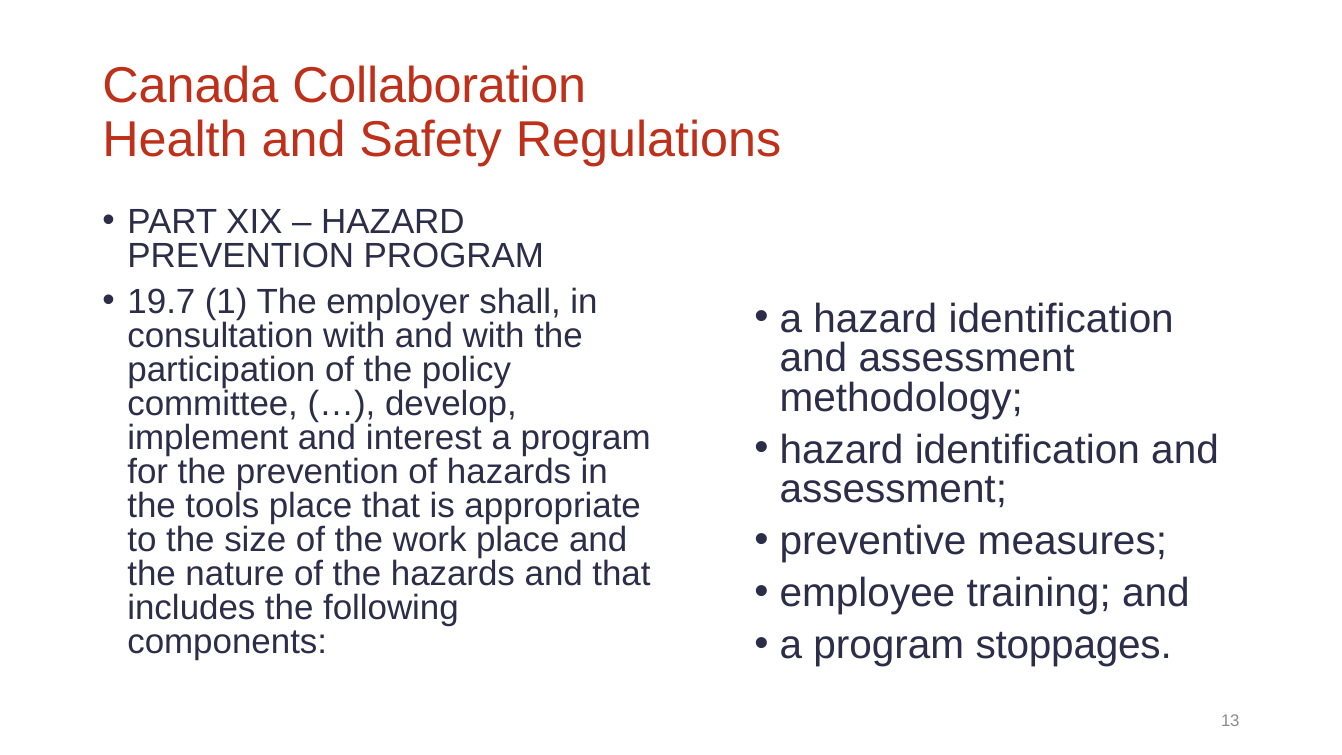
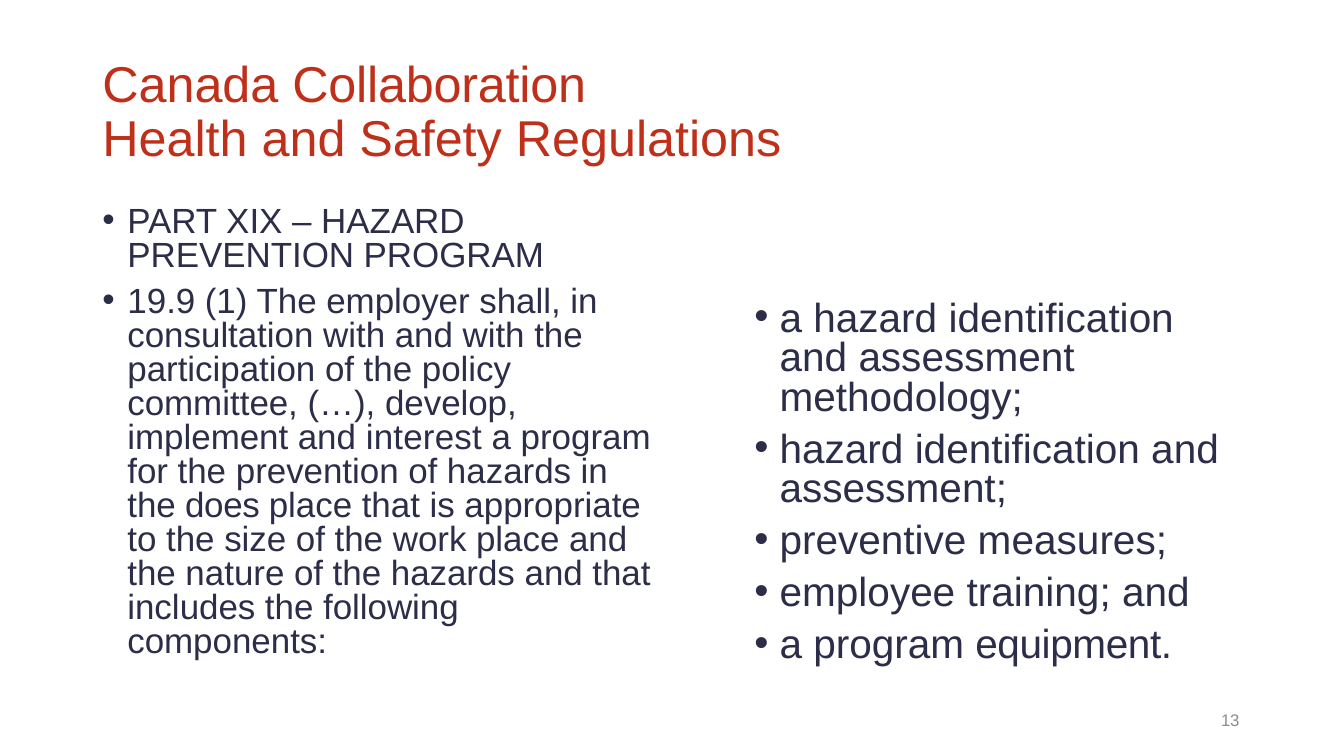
19.7: 19.7 -> 19.9
tools: tools -> does
stoppages: stoppages -> equipment
